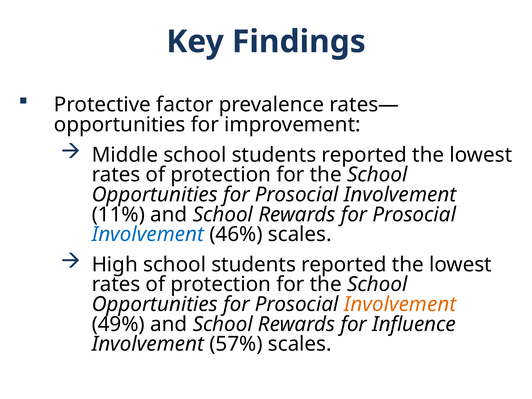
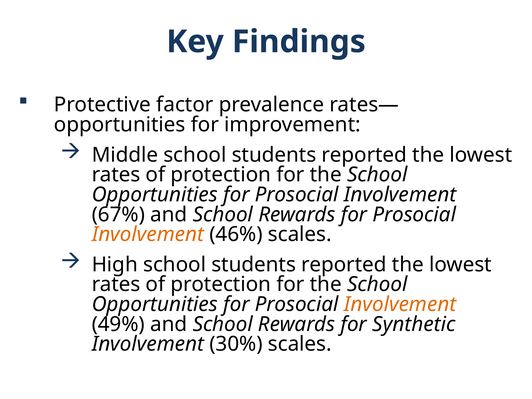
11%: 11% -> 67%
Involvement at (148, 234) colour: blue -> orange
Influence: Influence -> Synthetic
57%: 57% -> 30%
